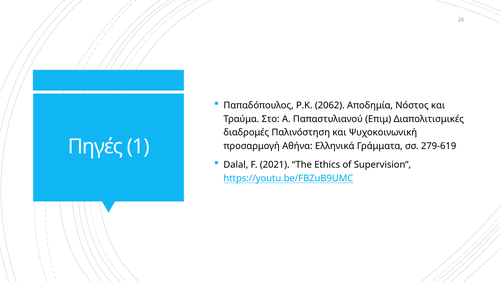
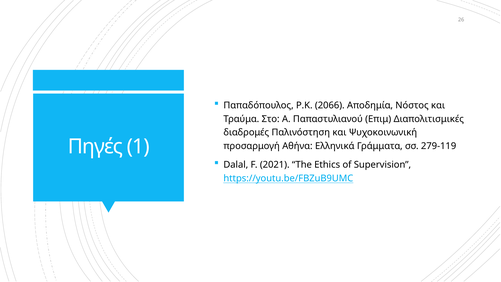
2062: 2062 -> 2066
279-619: 279-619 -> 279-119
